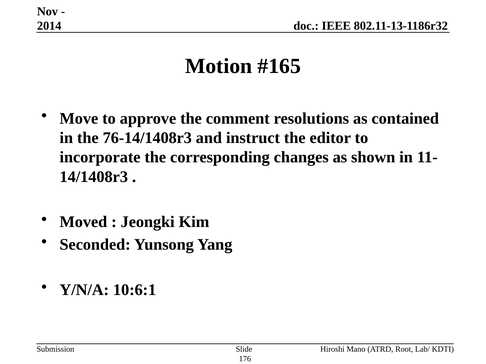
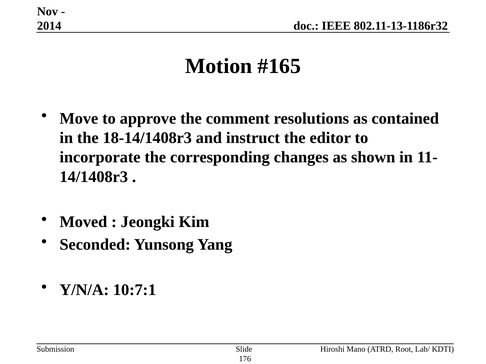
76-14/1408r3: 76-14/1408r3 -> 18-14/1408r3
10:6:1: 10:6:1 -> 10:7:1
